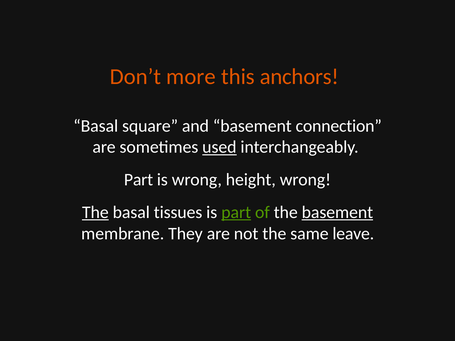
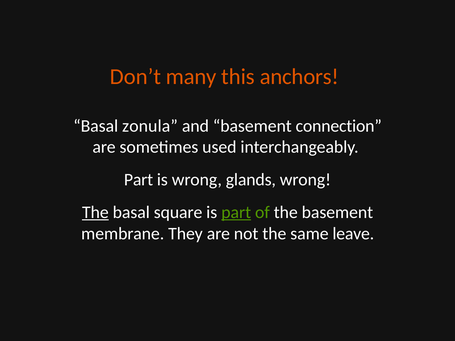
more: more -> many
square: square -> zonula
used underline: present -> none
height: height -> glands
tissues: tissues -> square
basement at (337, 212) underline: present -> none
